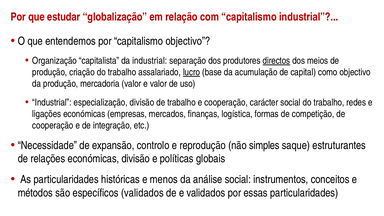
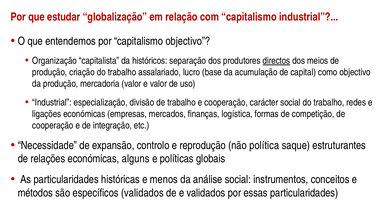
da industrial: industrial -> históricos
lucro underline: present -> none
simples: simples -> política
económicas divisão: divisão -> alguns
